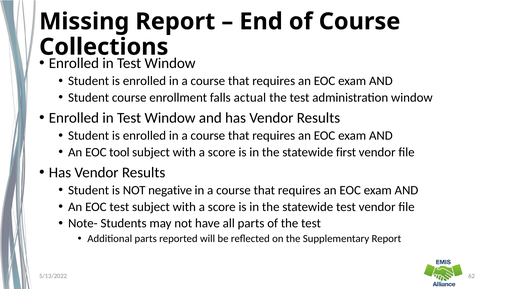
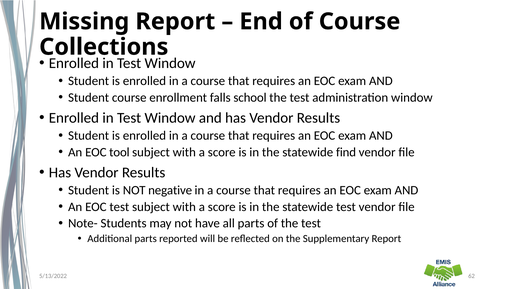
actual: actual -> school
first: first -> find
